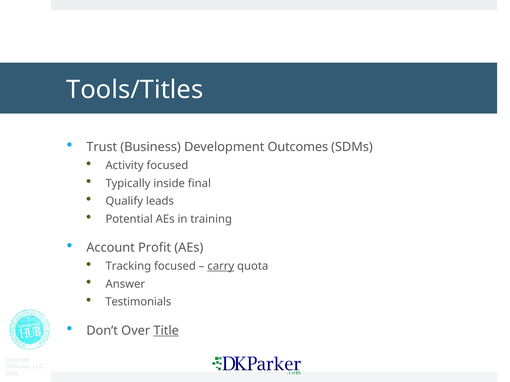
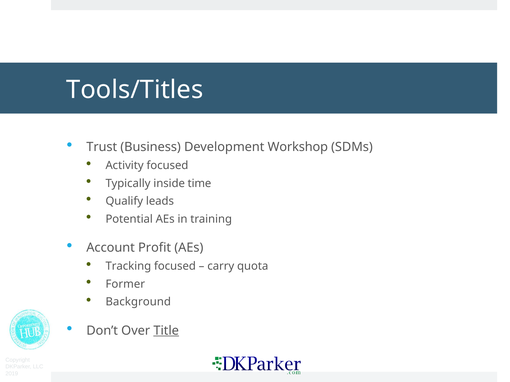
Outcomes: Outcomes -> Workshop
final: final -> time
carry underline: present -> none
Answer: Answer -> Former
Testimonials: Testimonials -> Background
